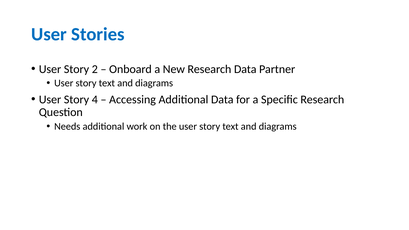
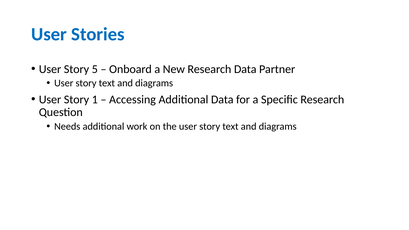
2: 2 -> 5
4: 4 -> 1
